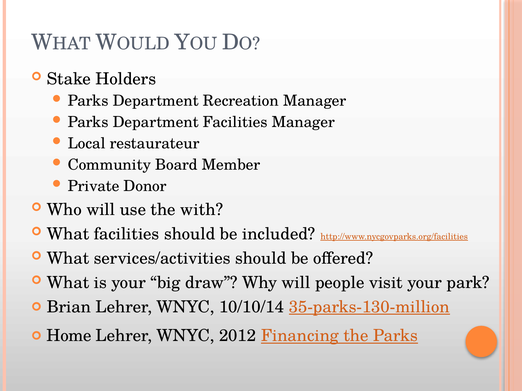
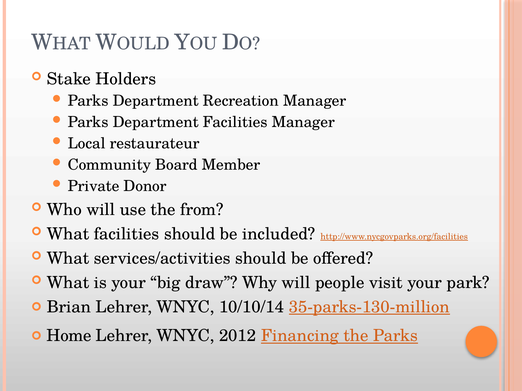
with: with -> from
